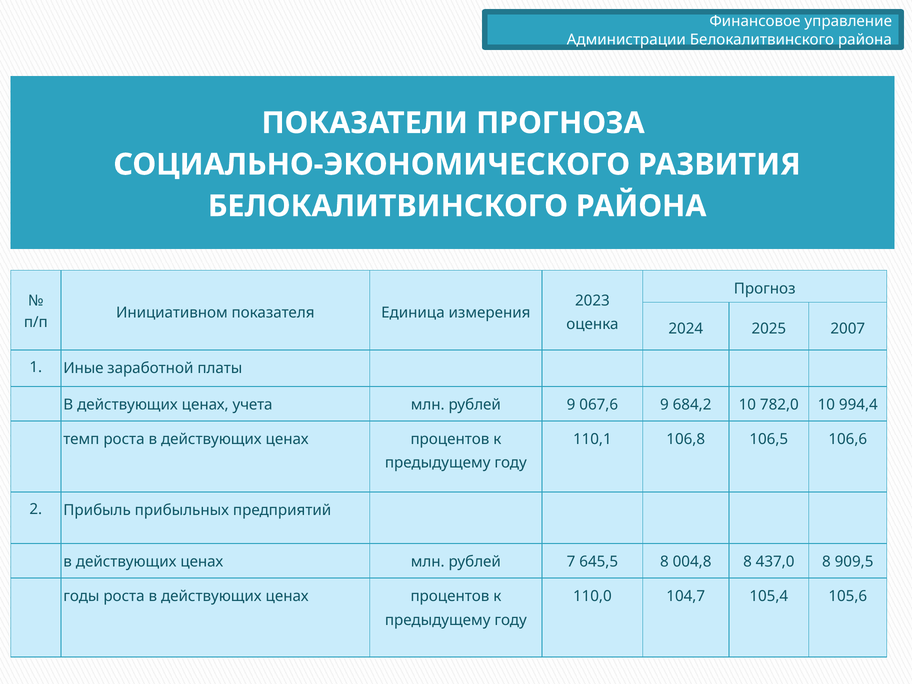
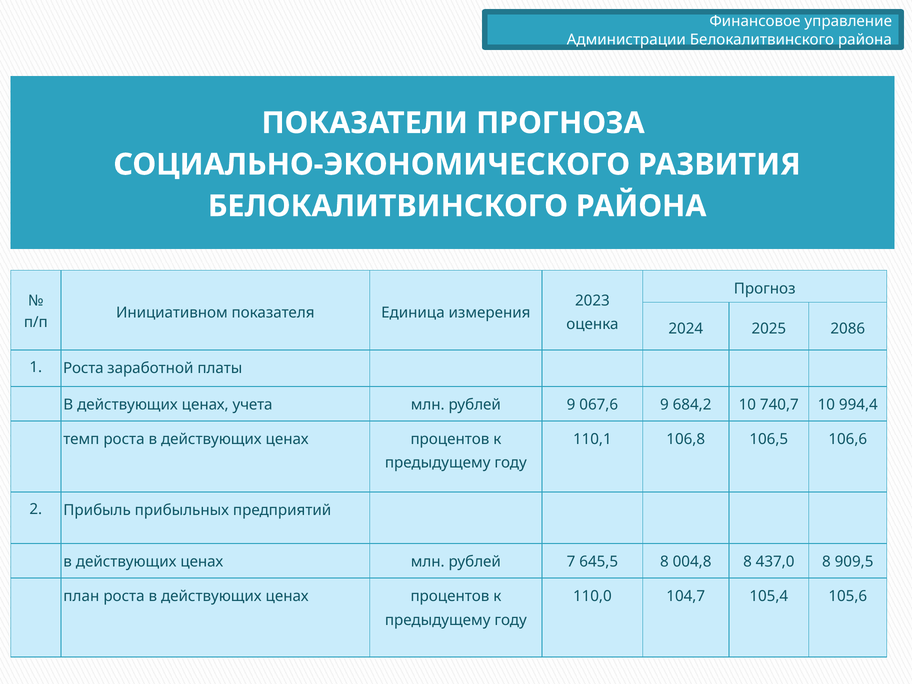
2007: 2007 -> 2086
1 Иные: Иные -> Роста
782,0: 782,0 -> 740,7
годы: годы -> план
